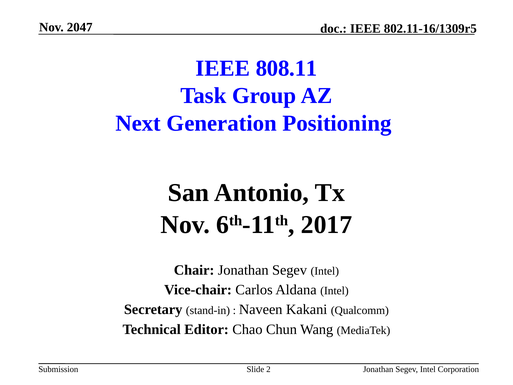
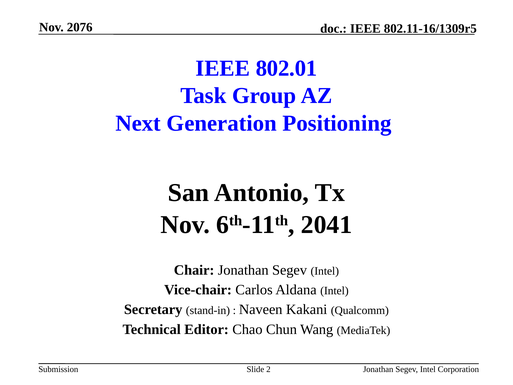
2047: 2047 -> 2076
808.11: 808.11 -> 802.01
2017: 2017 -> 2041
